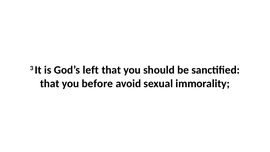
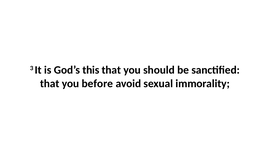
left: left -> this
